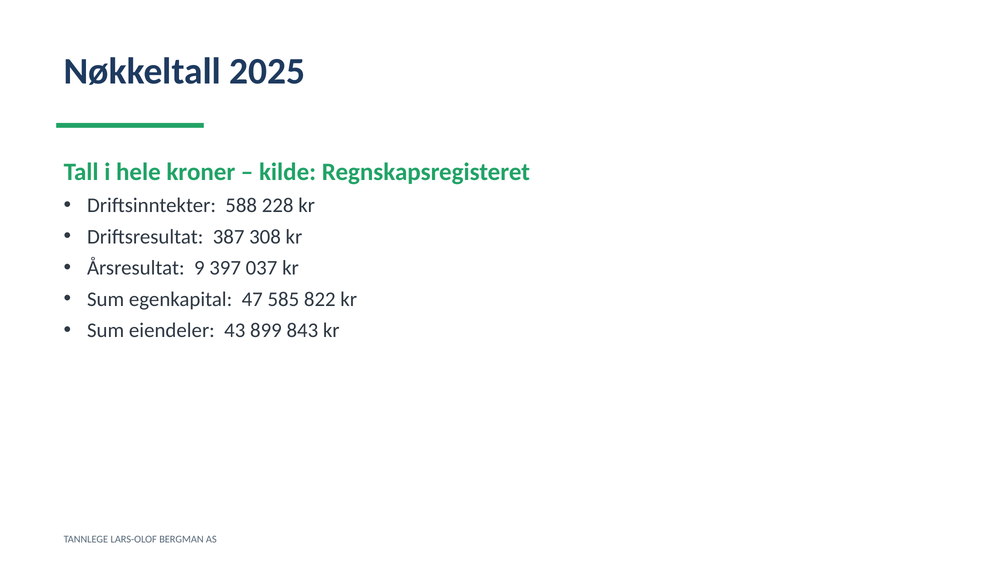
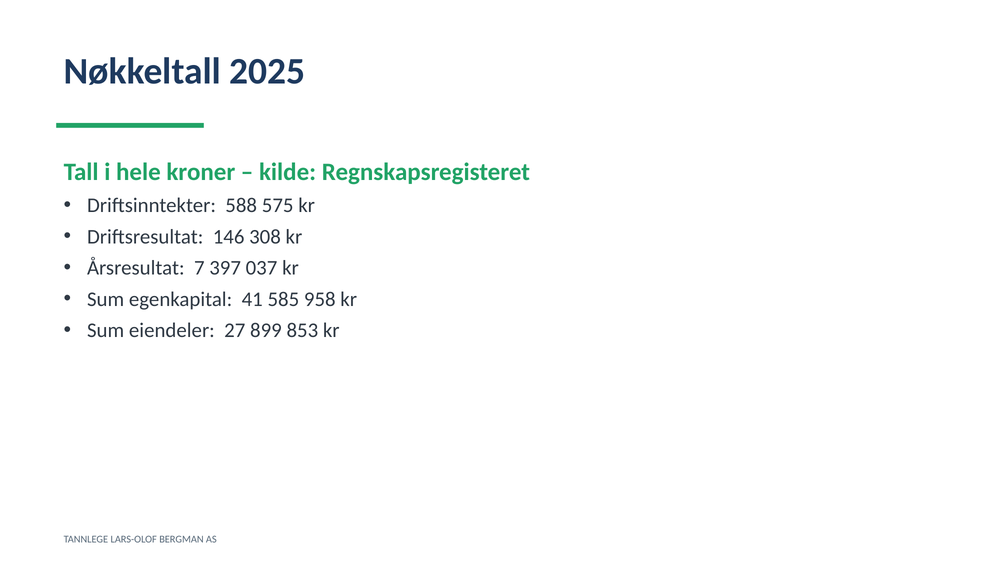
228: 228 -> 575
387: 387 -> 146
9: 9 -> 7
47: 47 -> 41
822: 822 -> 958
43: 43 -> 27
843: 843 -> 853
